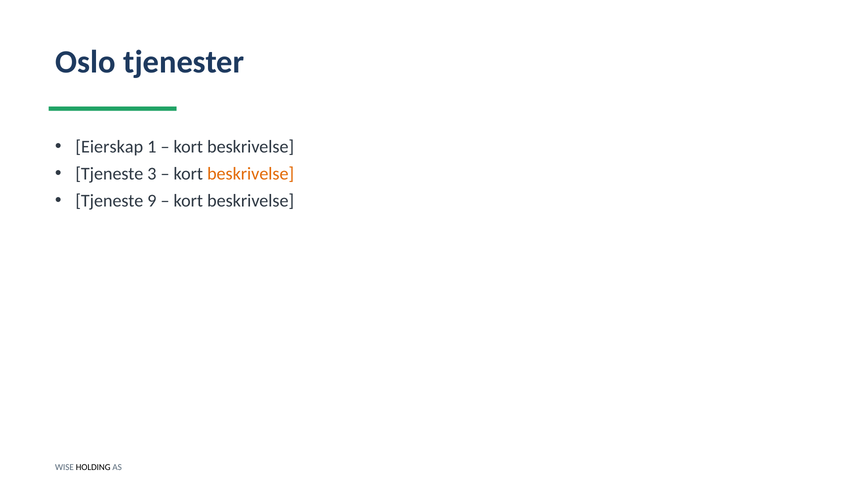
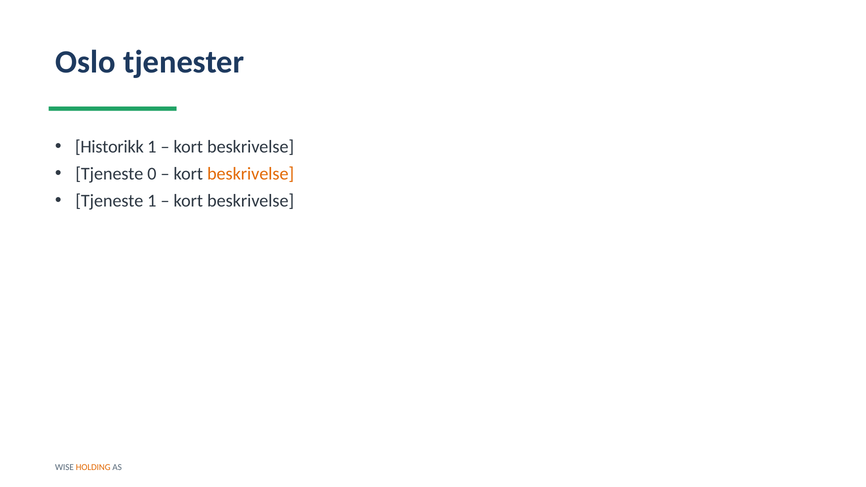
Eierskap: Eierskap -> Historikk
3: 3 -> 0
Tjeneste 9: 9 -> 1
HOLDING colour: black -> orange
